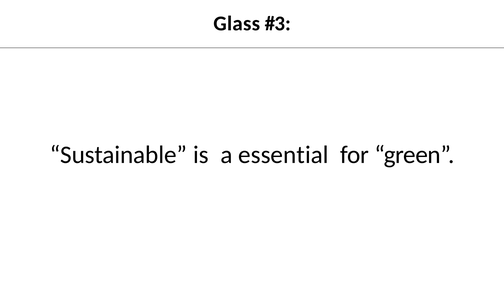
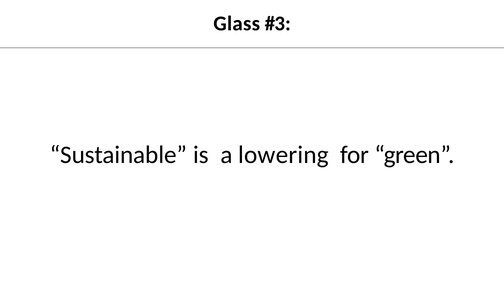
essential: essential -> lowering
